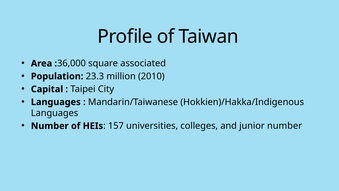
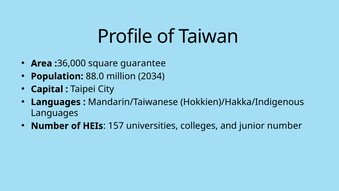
associated: associated -> guarantee
23.3: 23.3 -> 88.0
2010: 2010 -> 2034
